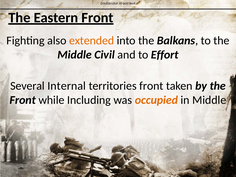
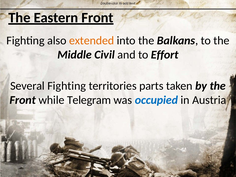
Several Internal: Internal -> Fighting
territories front: front -> parts
Including: Including -> Telegram
occupied colour: orange -> blue
in Middle: Middle -> Austria
